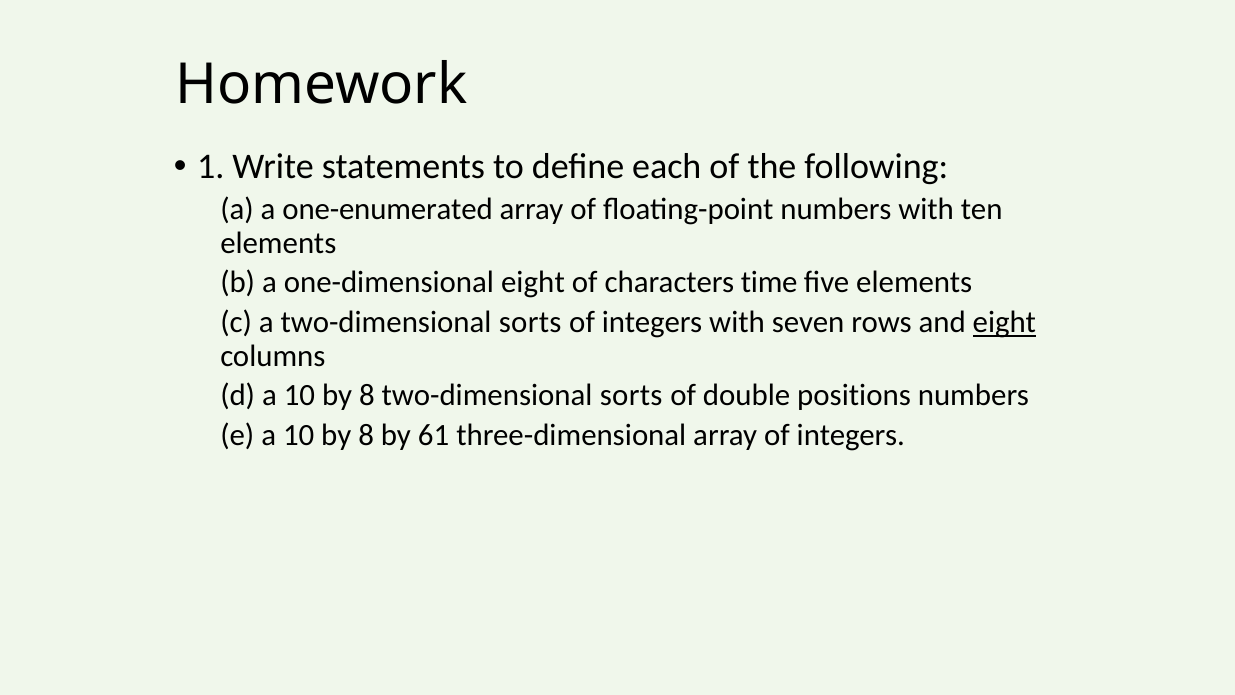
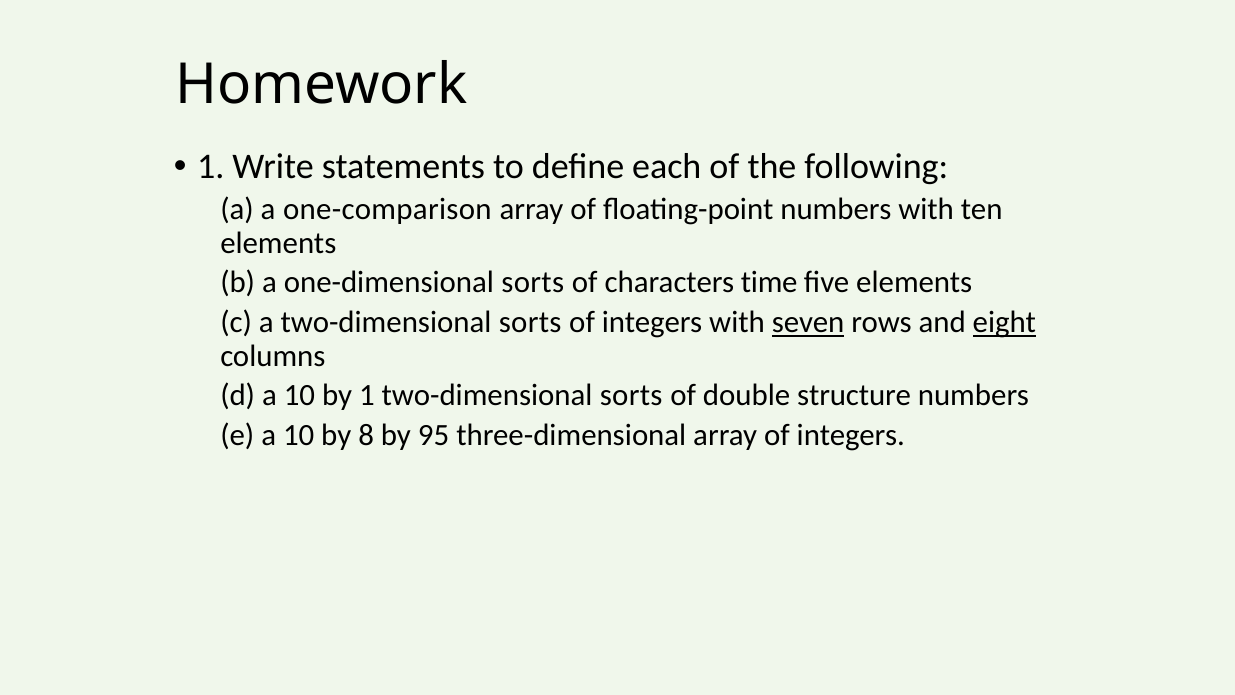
one-enumerated: one-enumerated -> one-comparison
one-dimensional eight: eight -> sorts
seven underline: none -> present
8 at (367, 395): 8 -> 1
positions: positions -> structure
61: 61 -> 95
